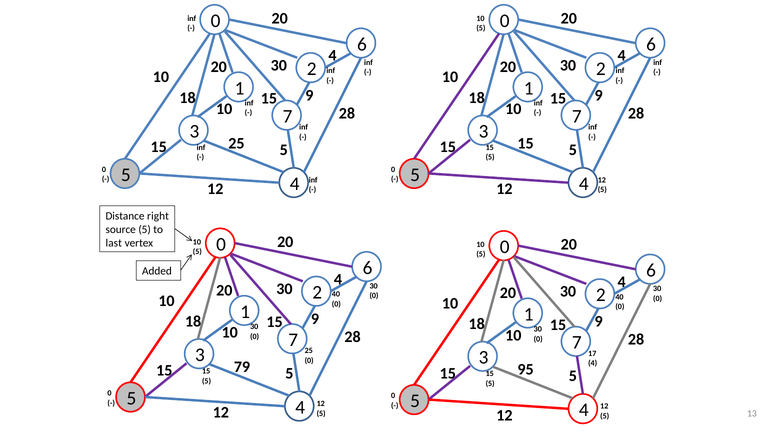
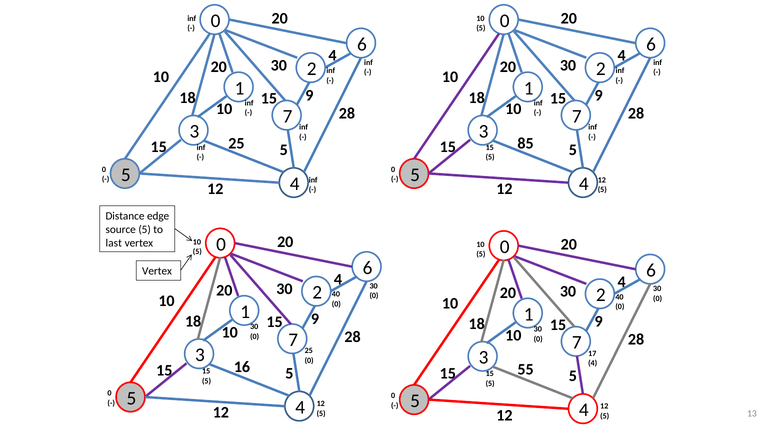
15 15: 15 -> 85
right: right -> edge
Added at (157, 271): Added -> Vertex
79: 79 -> 16
95: 95 -> 55
